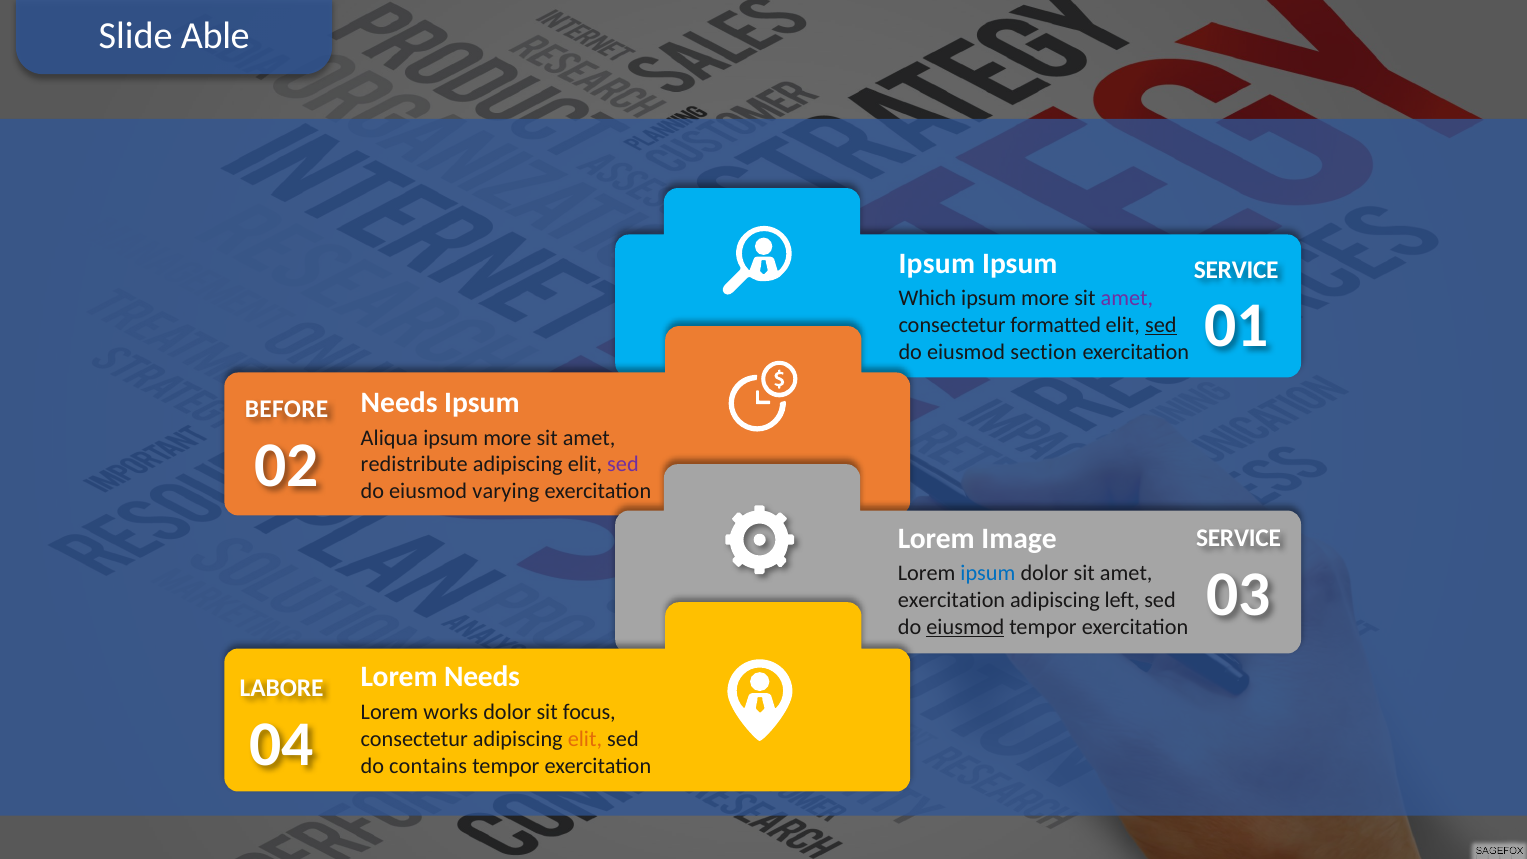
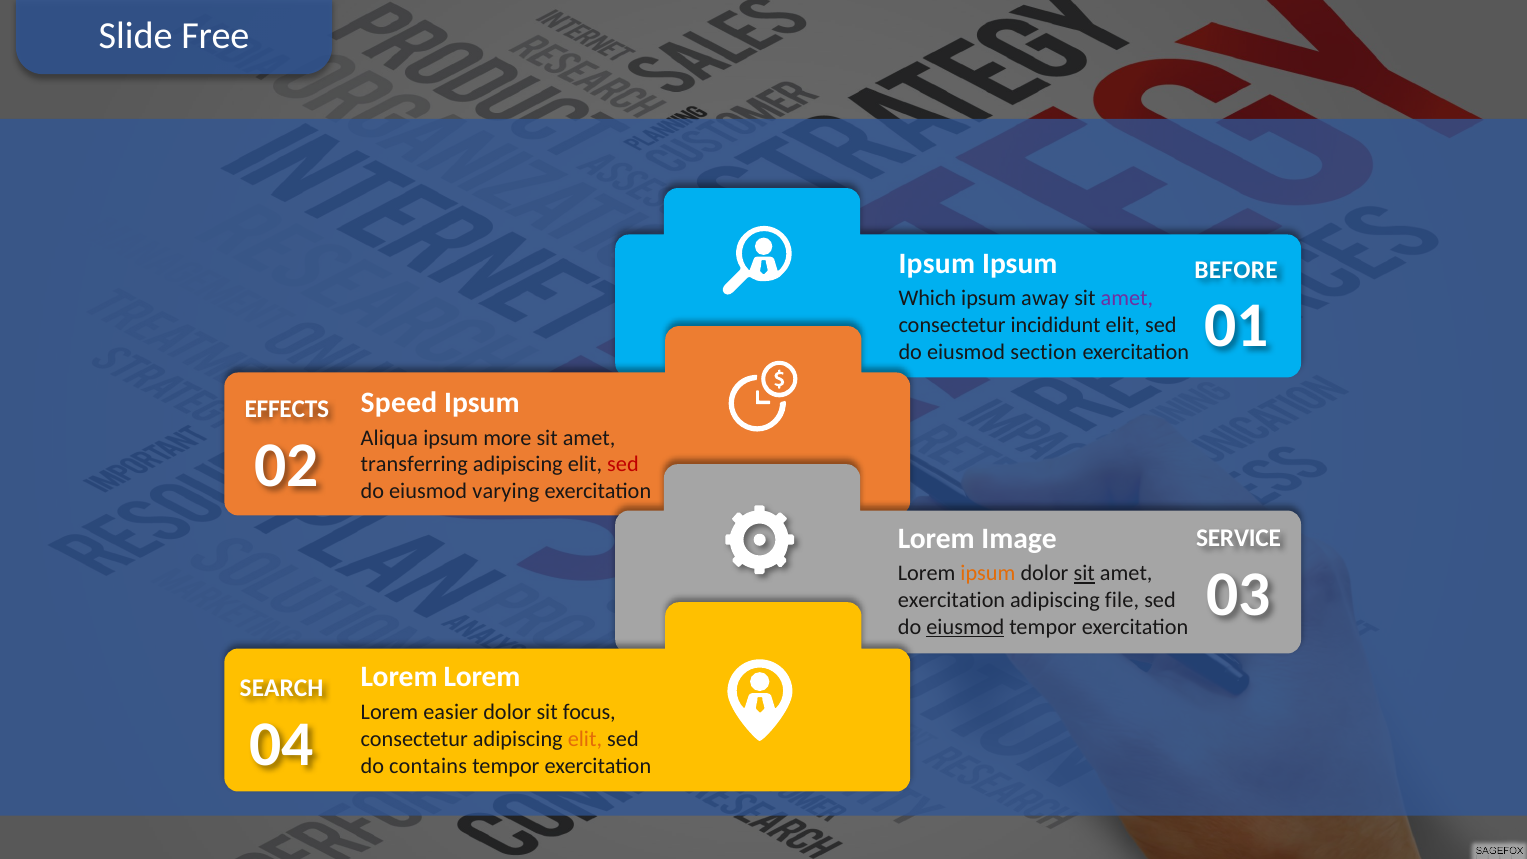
Able: Able -> Free
SERVICE at (1236, 270): SERVICE -> BEFORE
more at (1045, 298): more -> away
formatted: formatted -> incididunt
sed at (1161, 325) underline: present -> none
Needs at (399, 403): Needs -> Speed
BEFORE: BEFORE -> EFFECTS
redistribute: redistribute -> transferring
sed at (623, 464) colour: purple -> red
ipsum at (988, 574) colour: blue -> orange
sit at (1084, 574) underline: none -> present
left: left -> file
Needs at (482, 677): Needs -> Lorem
LABORE: LABORE -> SEARCH
works: works -> easier
